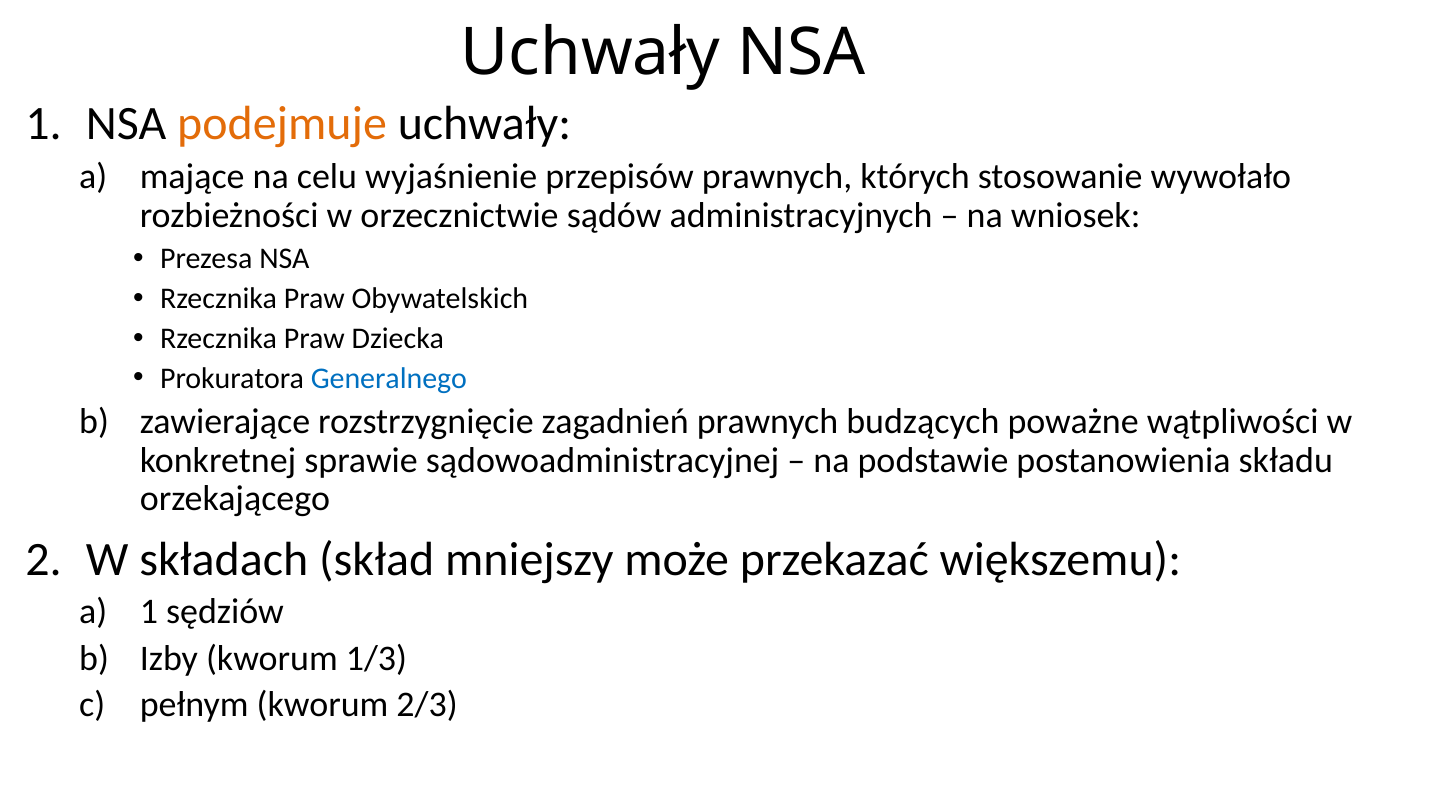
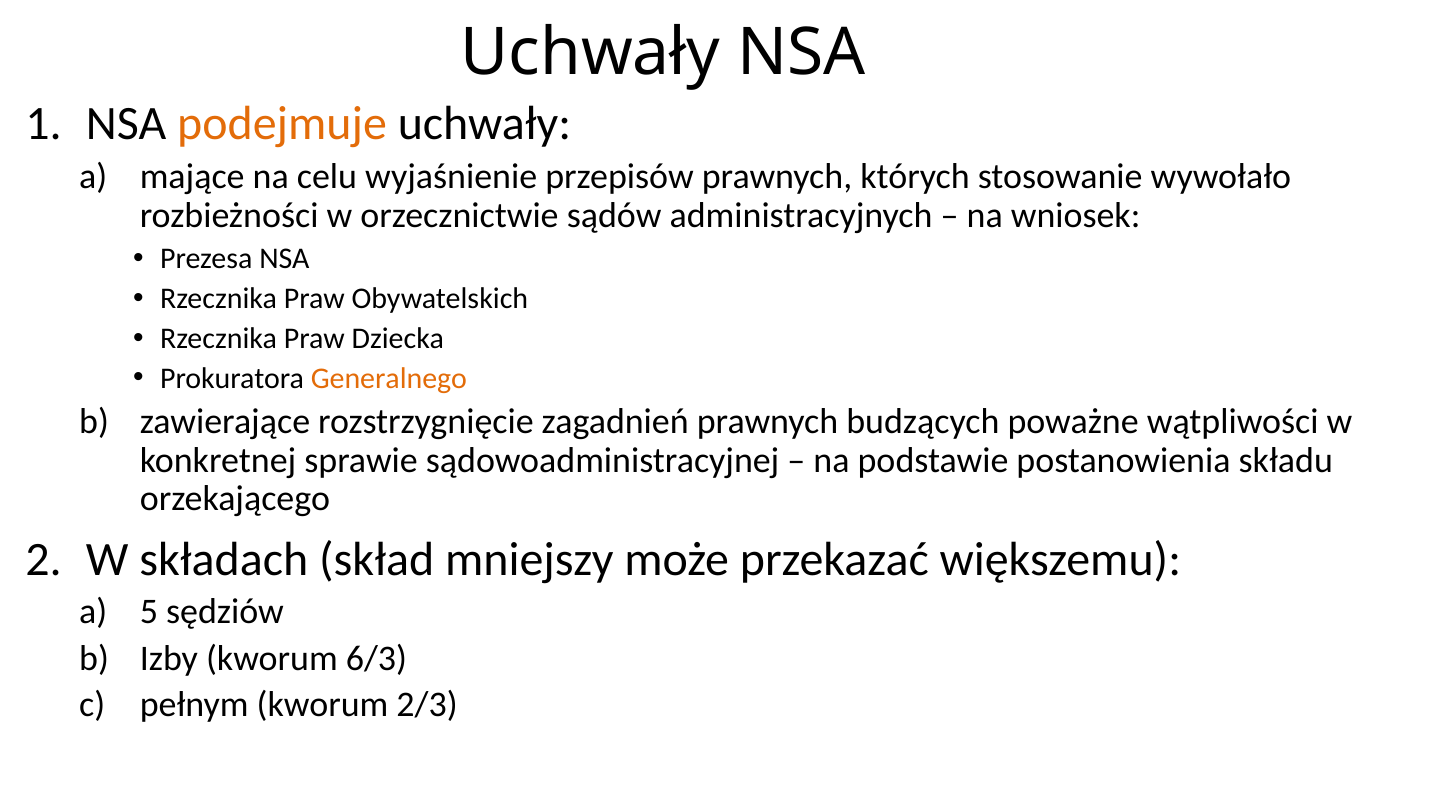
Generalnego colour: blue -> orange
1 at (149, 612): 1 -> 5
1/3: 1/3 -> 6/3
